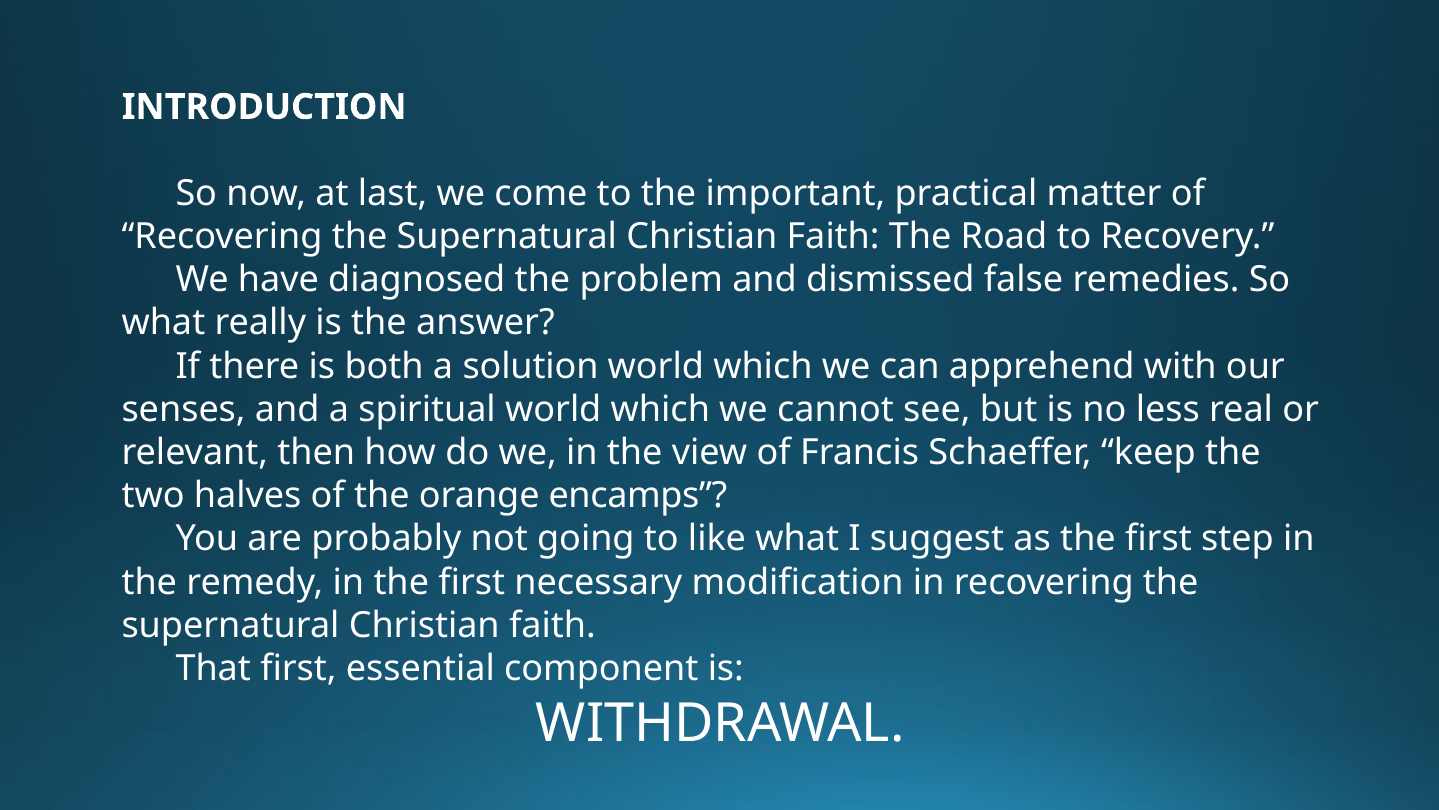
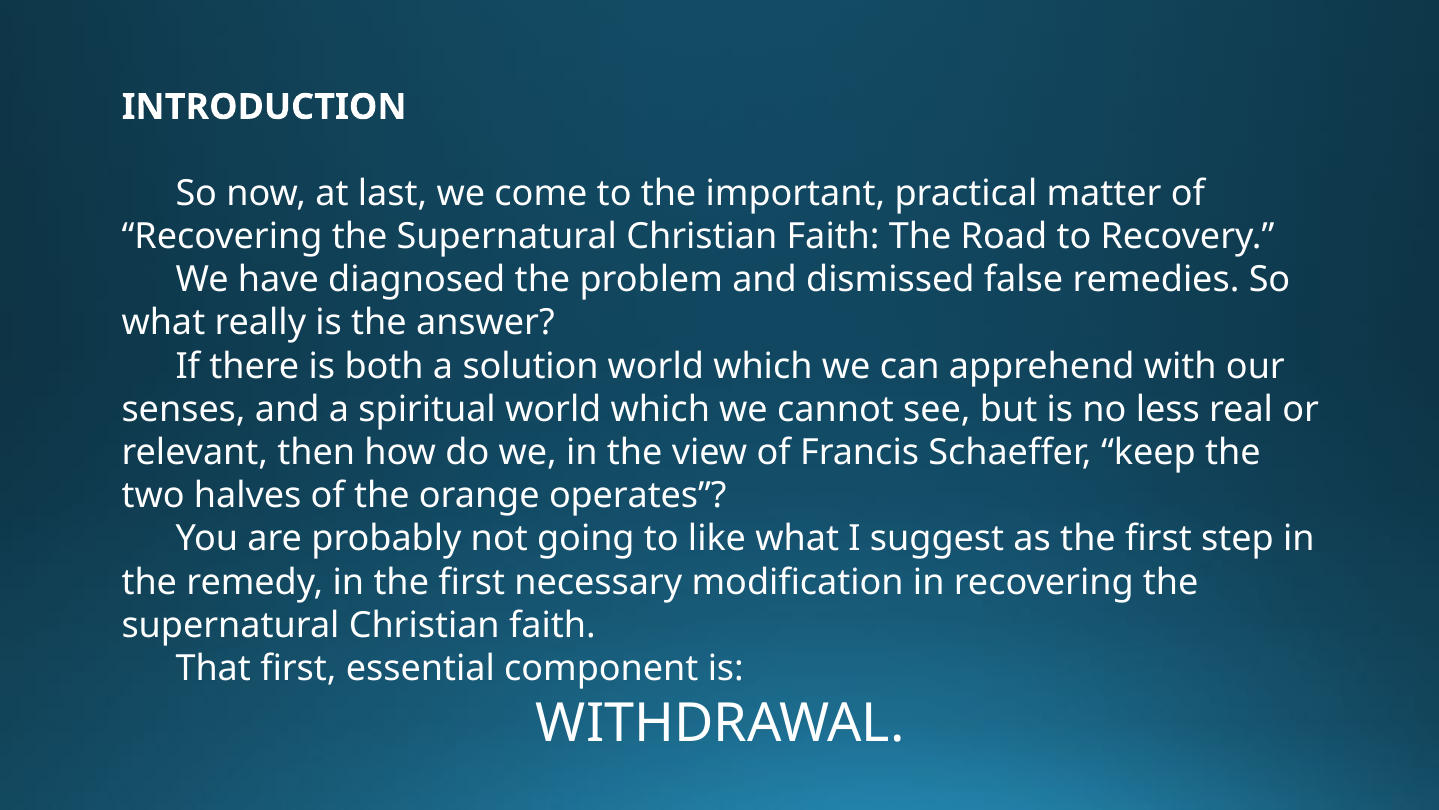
encamps: encamps -> operates
